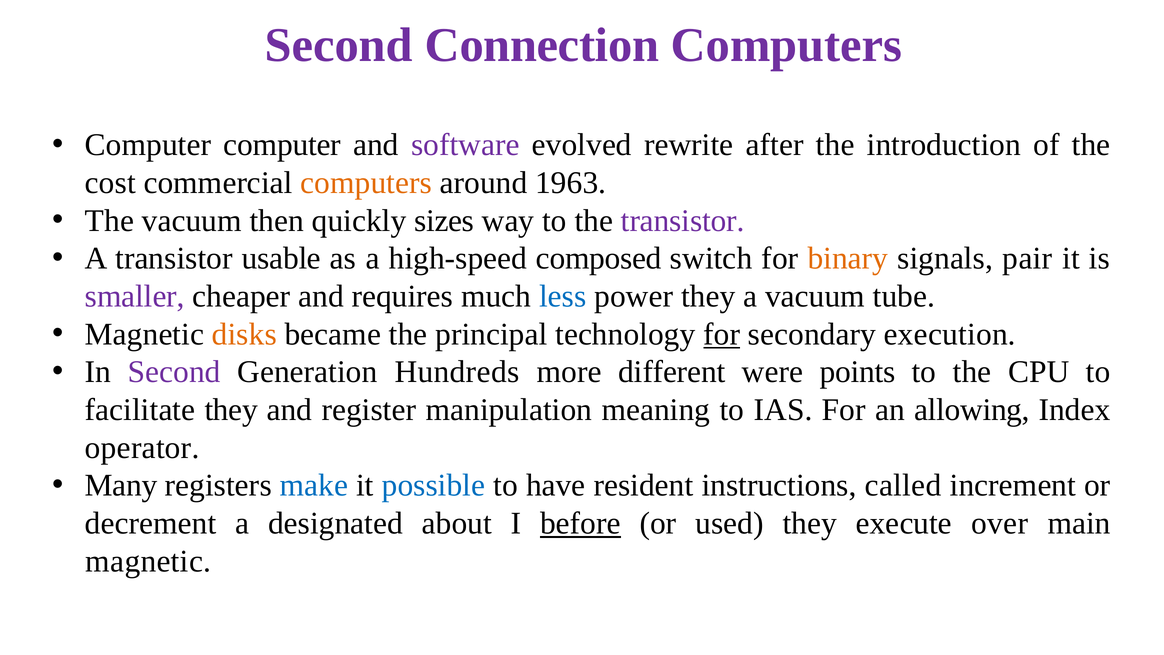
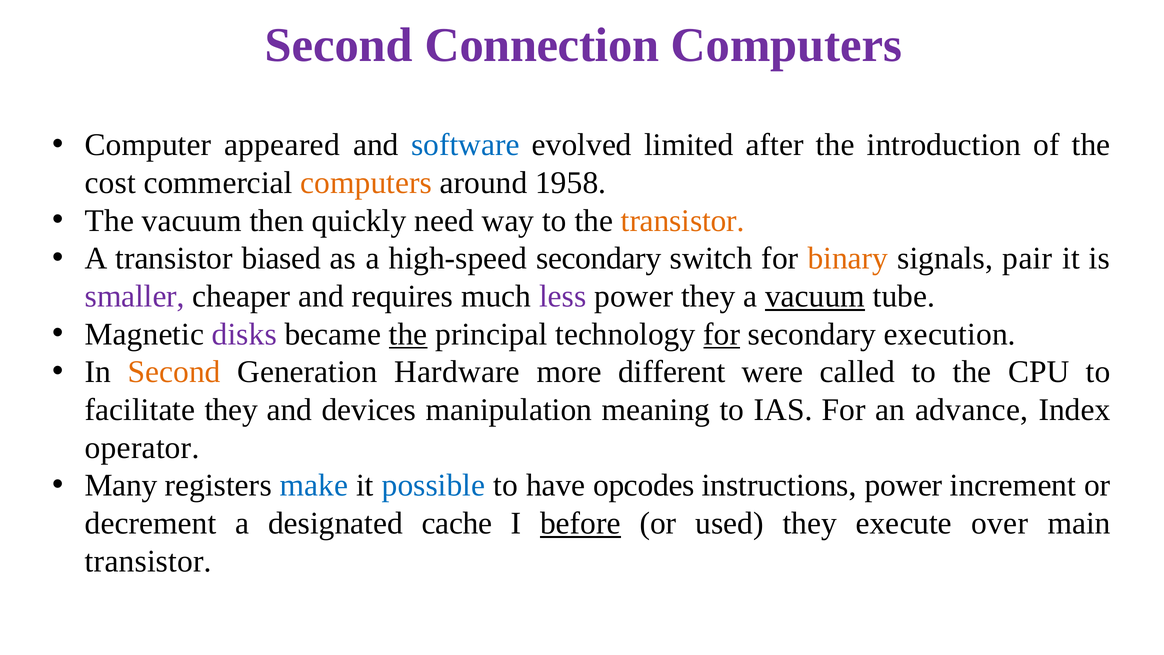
Computer computer: computer -> appeared
software colour: purple -> blue
rewrite: rewrite -> limited
1963: 1963 -> 1958
sizes: sizes -> need
transistor at (683, 221) colour: purple -> orange
usable: usable -> biased
high-speed composed: composed -> secondary
less colour: blue -> purple
vacuum at (815, 296) underline: none -> present
disks colour: orange -> purple
the at (408, 334) underline: none -> present
Second at (174, 372) colour: purple -> orange
Hundreds: Hundreds -> Hardware
points: points -> called
register: register -> devices
allowing: allowing -> advance
resident: resident -> opcodes
instructions called: called -> power
about: about -> cache
magnetic at (148, 561): magnetic -> transistor
